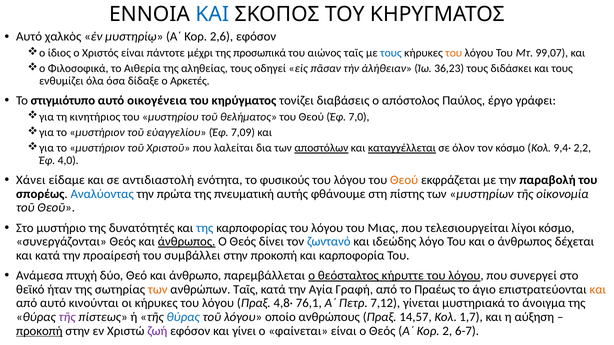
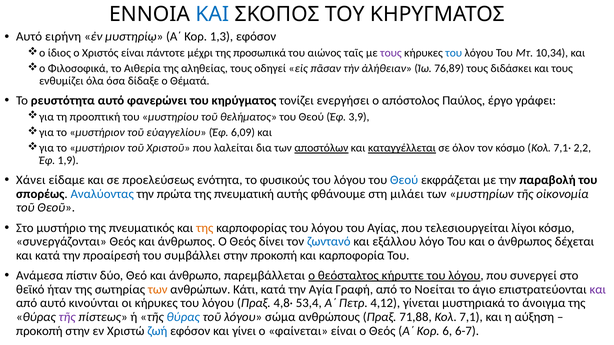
χαλκὸς: χαλκὸς -> ειρήνη
2,6: 2,6 -> 1,3
τους at (391, 53) colour: blue -> purple
του at (454, 53) colour: orange -> blue
99,07: 99,07 -> 10,34
36,23: 36,23 -> 76,89
Αρκετές: Αρκετές -> Θέματά
στιγμιότυπο: στιγμιότυπο -> ρευστότητα
οικογένεια: οικογένεια -> φανερώνει
διαβάσεις: διαβάσεις -> ενεργήσει
κινητήριος: κινητήριος -> προοπτική
7,0: 7,0 -> 3,9
7,09: 7,09 -> 6,09
9,4·: 9,4· -> 7,1·
4,0: 4,0 -> 1,9
αντιδιαστολή: αντιδιαστολή -> προελεύσεως
Θεού at (404, 180) colour: orange -> blue
πίστης: πίστης -> μιλάει
δυνατότητές: δυνατότητές -> πνευματικός
της at (205, 228) colour: blue -> orange
Μιας: Μιας -> Αγίας
άνθρωπος at (187, 242) underline: present -> none
ιδεώδης: ιδεώδης -> εξάλλου
πτυχή: πτυχή -> πίστιν
ανθρώπων Ταῖς: Ταῖς -> Κάτι
Πραέως: Πραέως -> Νοείται
και at (598, 290) colour: orange -> purple
76,1: 76,1 -> 53,4
7,12: 7,12 -> 4,12
οποίο: οποίο -> σώμα
14,57: 14,57 -> 71,88
1,7: 1,7 -> 7,1
προκοπή at (39, 331) underline: present -> none
ζωή colour: purple -> blue
2: 2 -> 6
